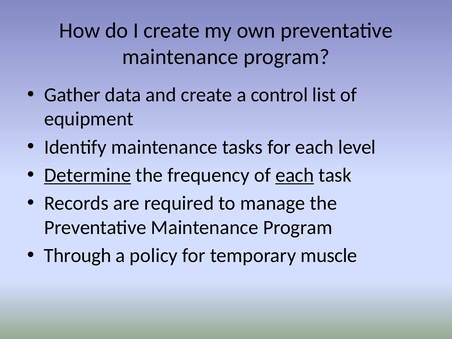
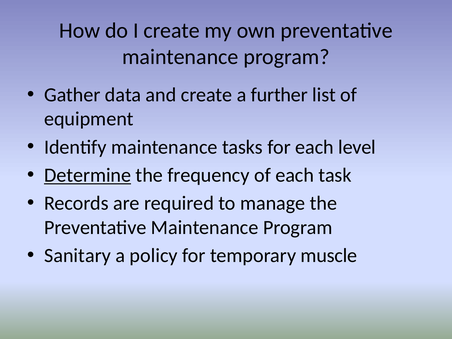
control: control -> further
each at (295, 175) underline: present -> none
Through: Through -> Sanitary
